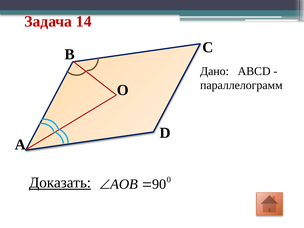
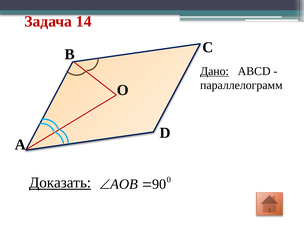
Дано underline: none -> present
